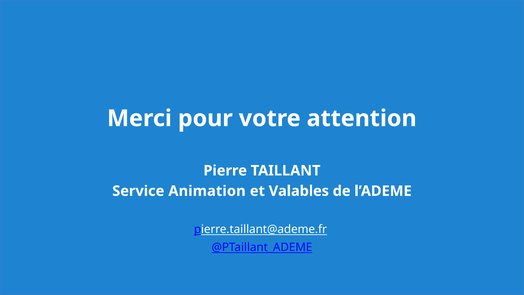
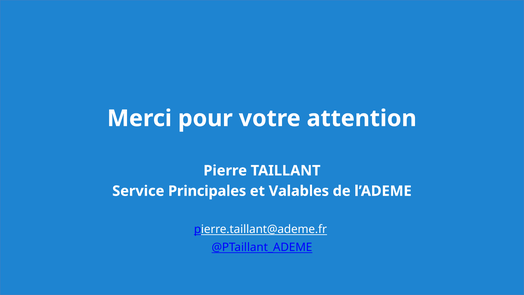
Animation: Animation -> Principales
